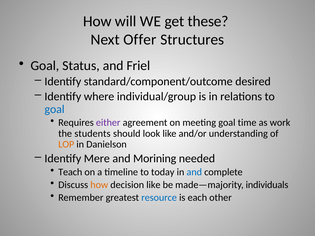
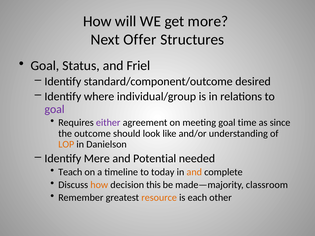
these: these -> more
goal at (55, 109) colour: blue -> purple
work: work -> since
students: students -> outcome
Morining: Morining -> Potential
and at (194, 172) colour: blue -> orange
decision like: like -> this
individuals: individuals -> classroom
resource colour: blue -> orange
